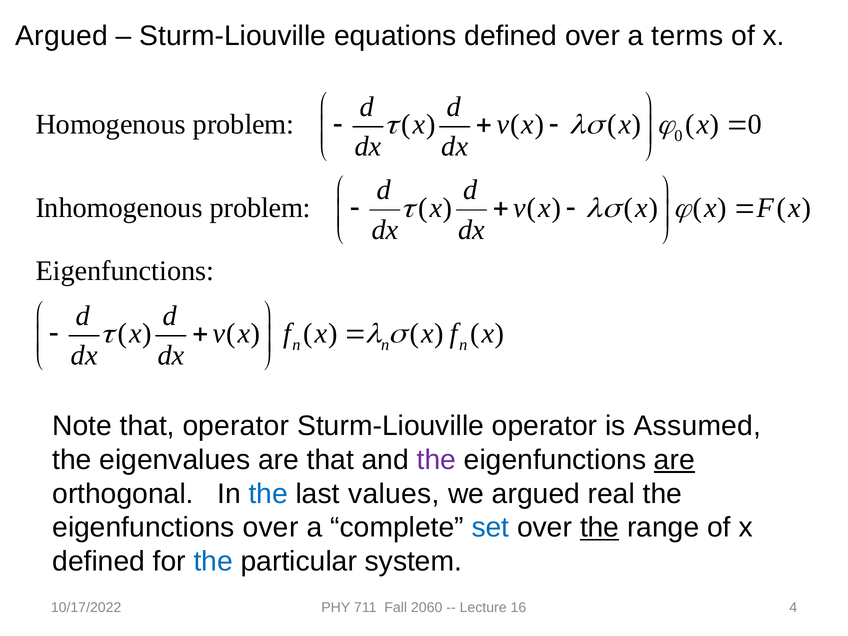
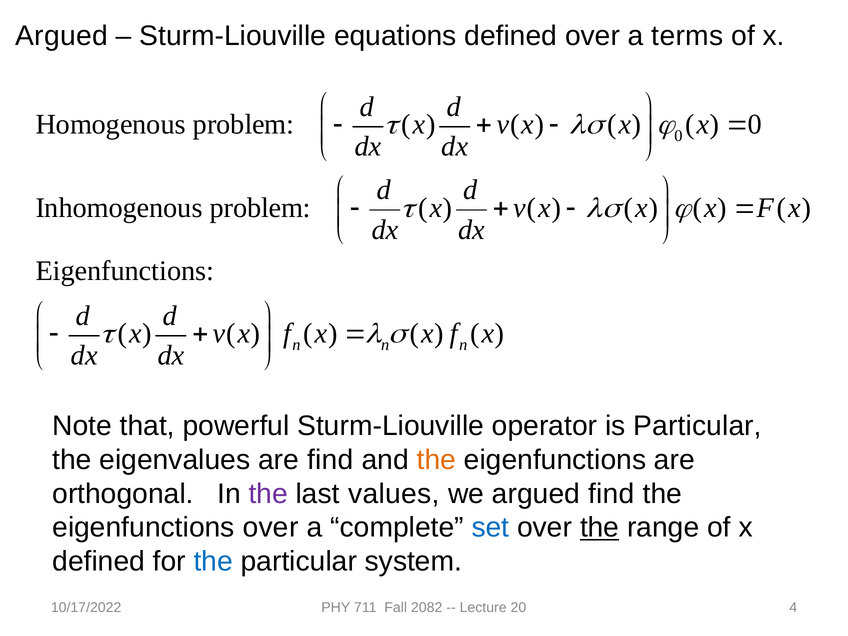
that operator: operator -> powerful
is Assumed: Assumed -> Particular
are that: that -> find
the at (436, 460) colour: purple -> orange
are at (674, 460) underline: present -> none
the at (268, 494) colour: blue -> purple
argued real: real -> find
2060: 2060 -> 2082
16: 16 -> 20
